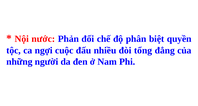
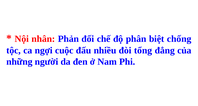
nước: nước -> nhân
quyền: quyền -> chống
